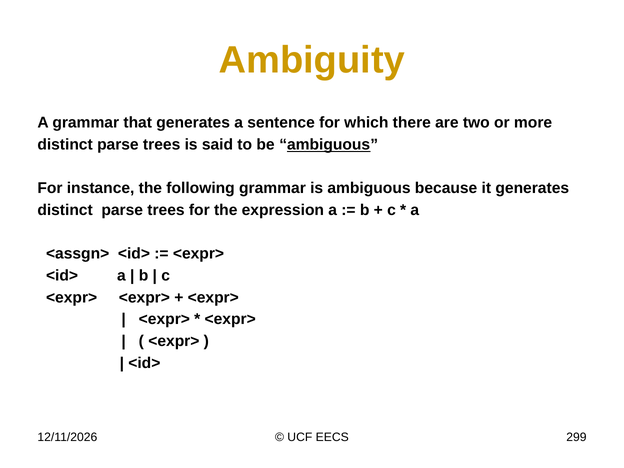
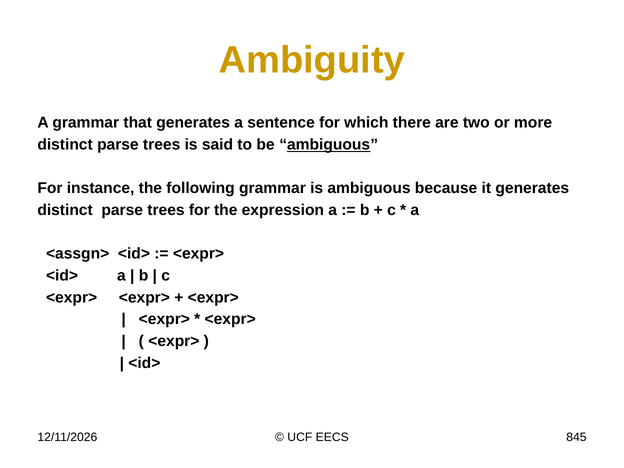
299: 299 -> 845
